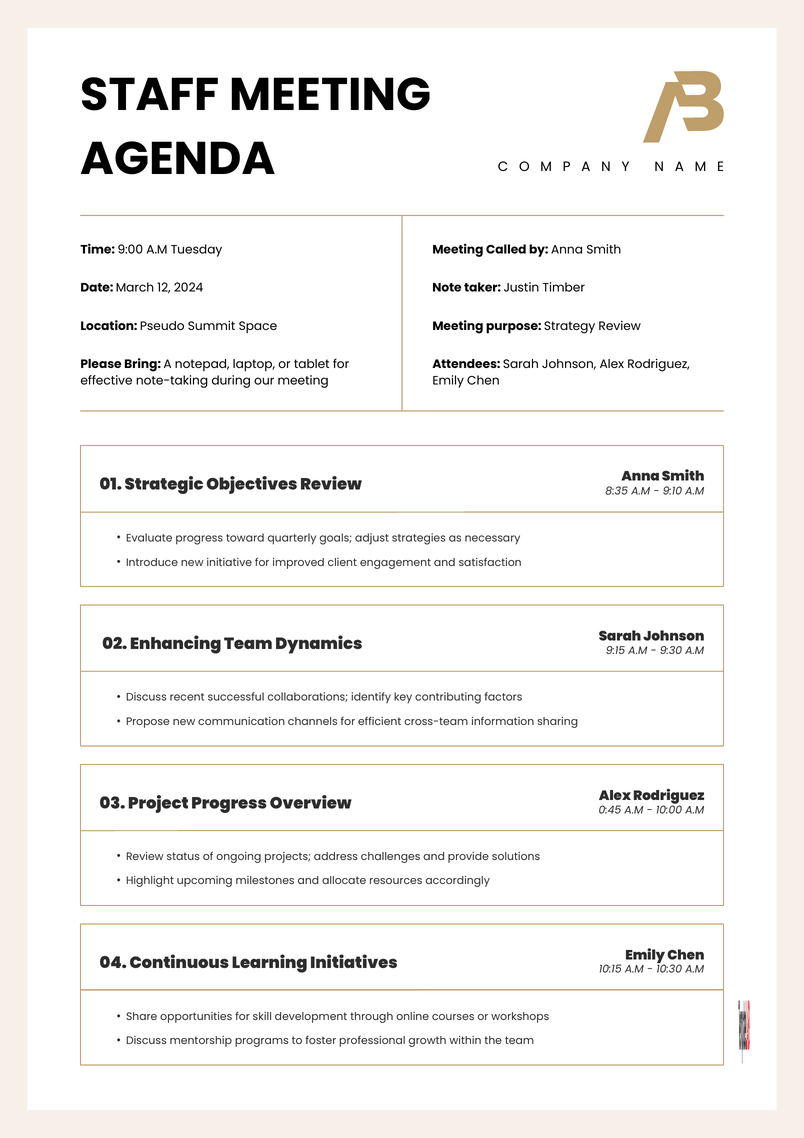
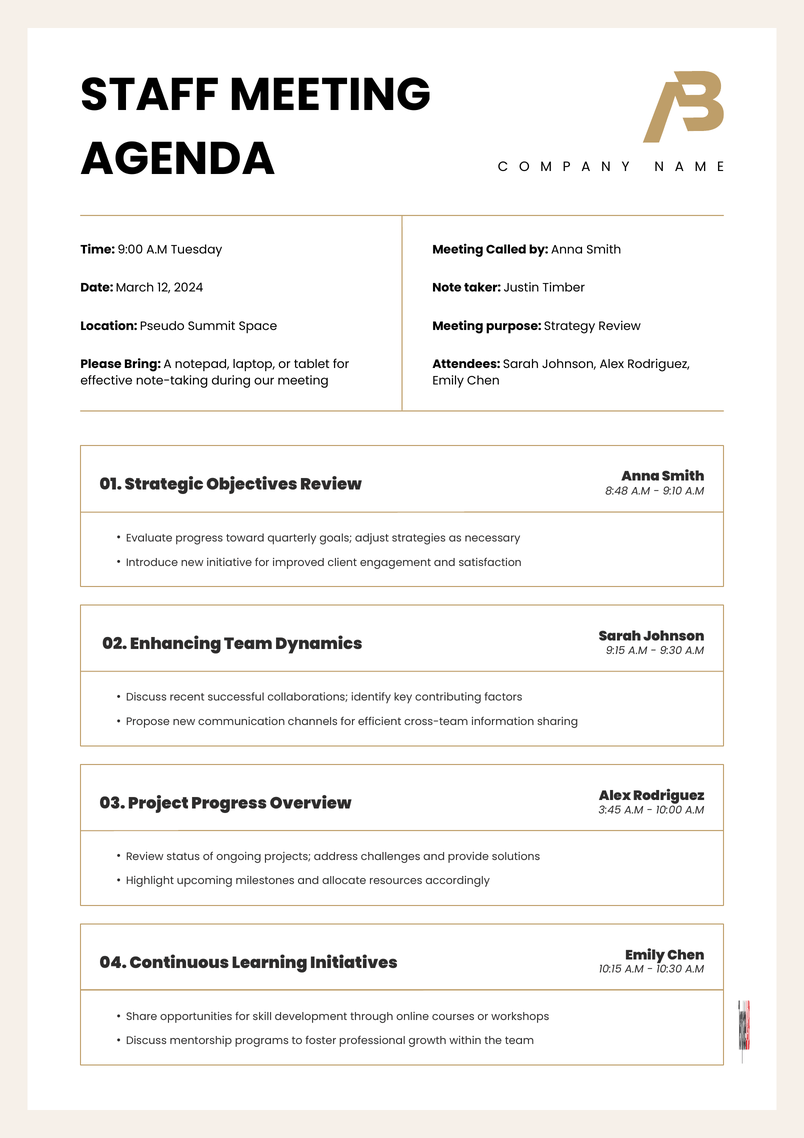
8:35: 8:35 -> 8:48
0:45: 0:45 -> 3:45
